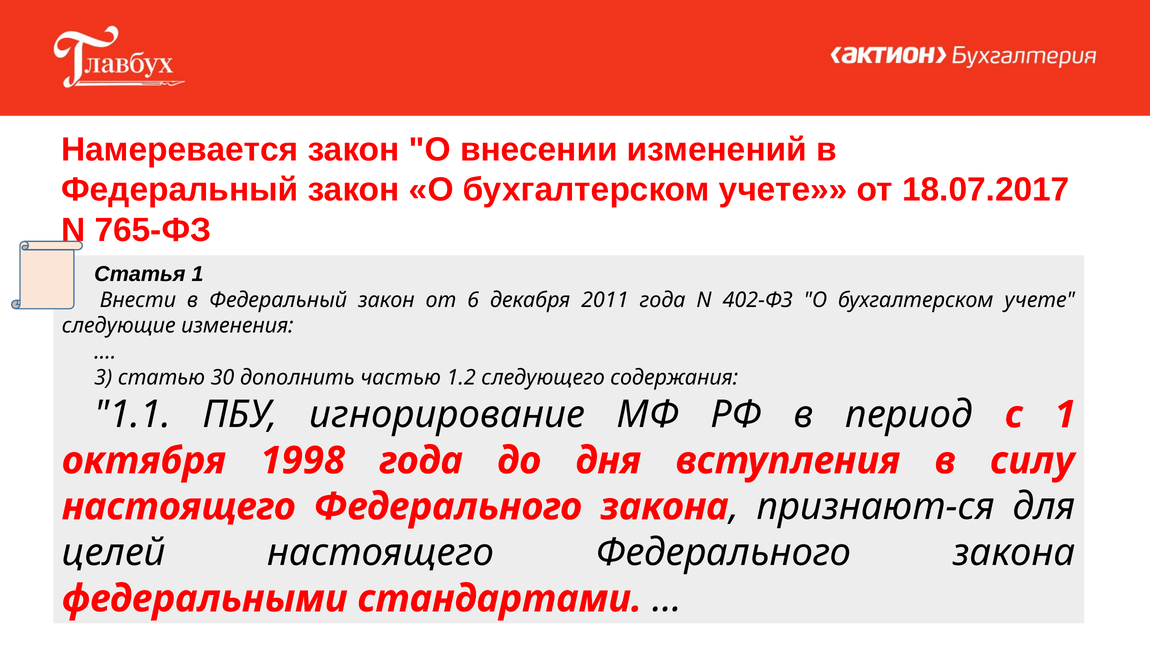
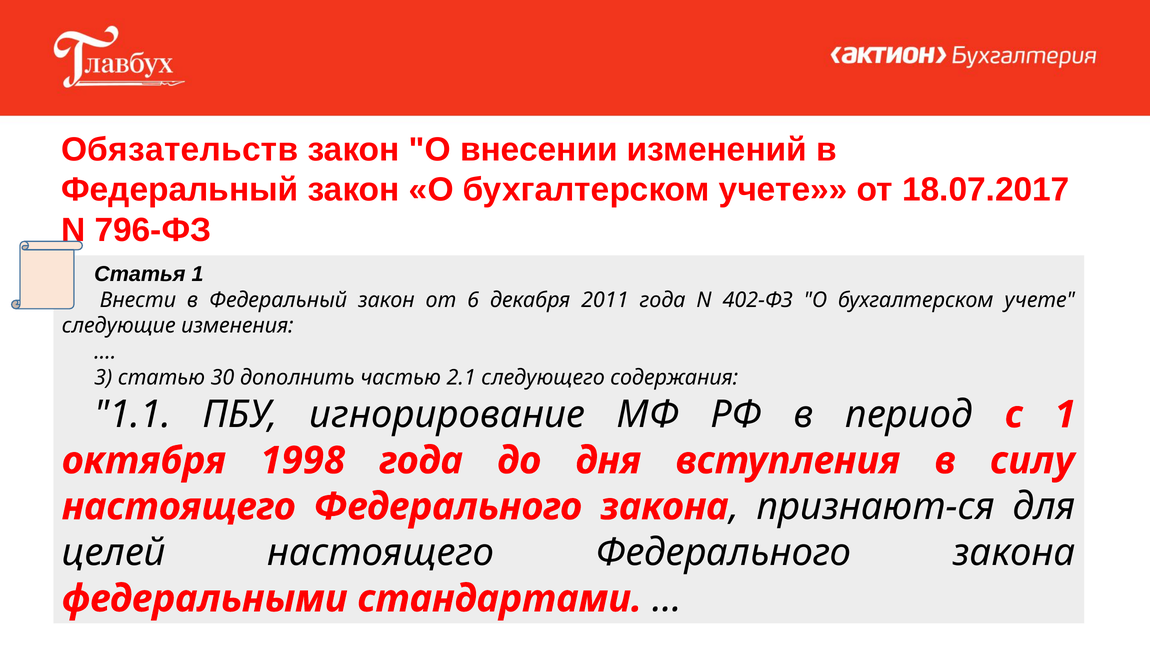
Намеревается: Намеревается -> Обязательств
765-ФЗ: 765-ФЗ -> 796-ФЗ
1.2: 1.2 -> 2.1
